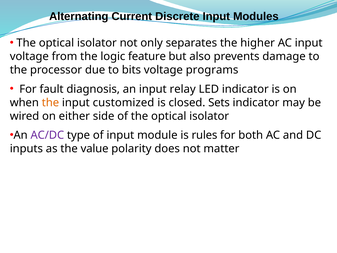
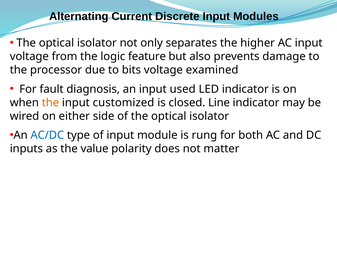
programs: programs -> examined
relay: relay -> used
Sets: Sets -> Line
AC/DC colour: purple -> blue
rules: rules -> rung
